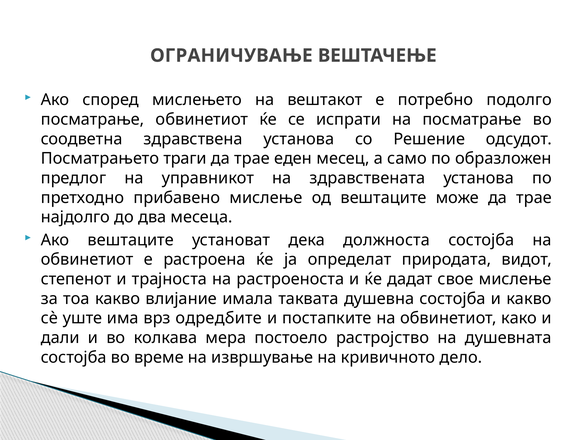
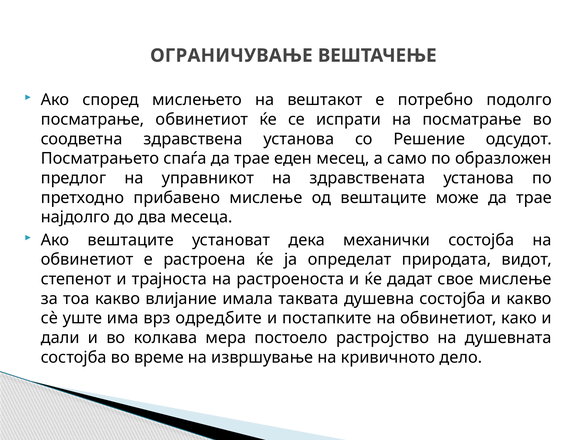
траги: траги -> спаѓа
должноста: должноста -> механички
